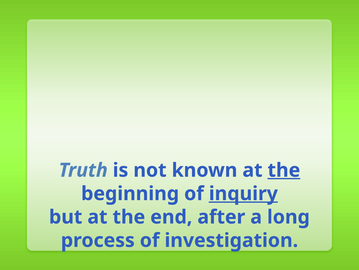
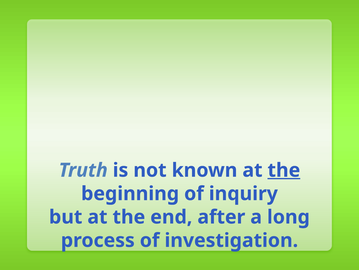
inquiry underline: present -> none
